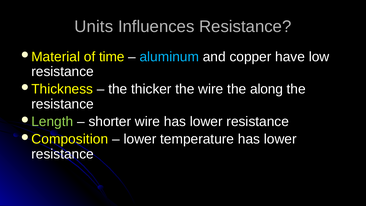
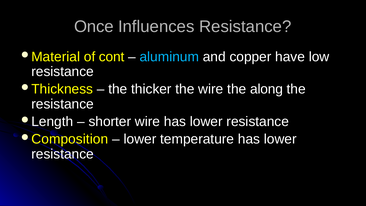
Units: Units -> Once
time: time -> cont
Length colour: light green -> white
